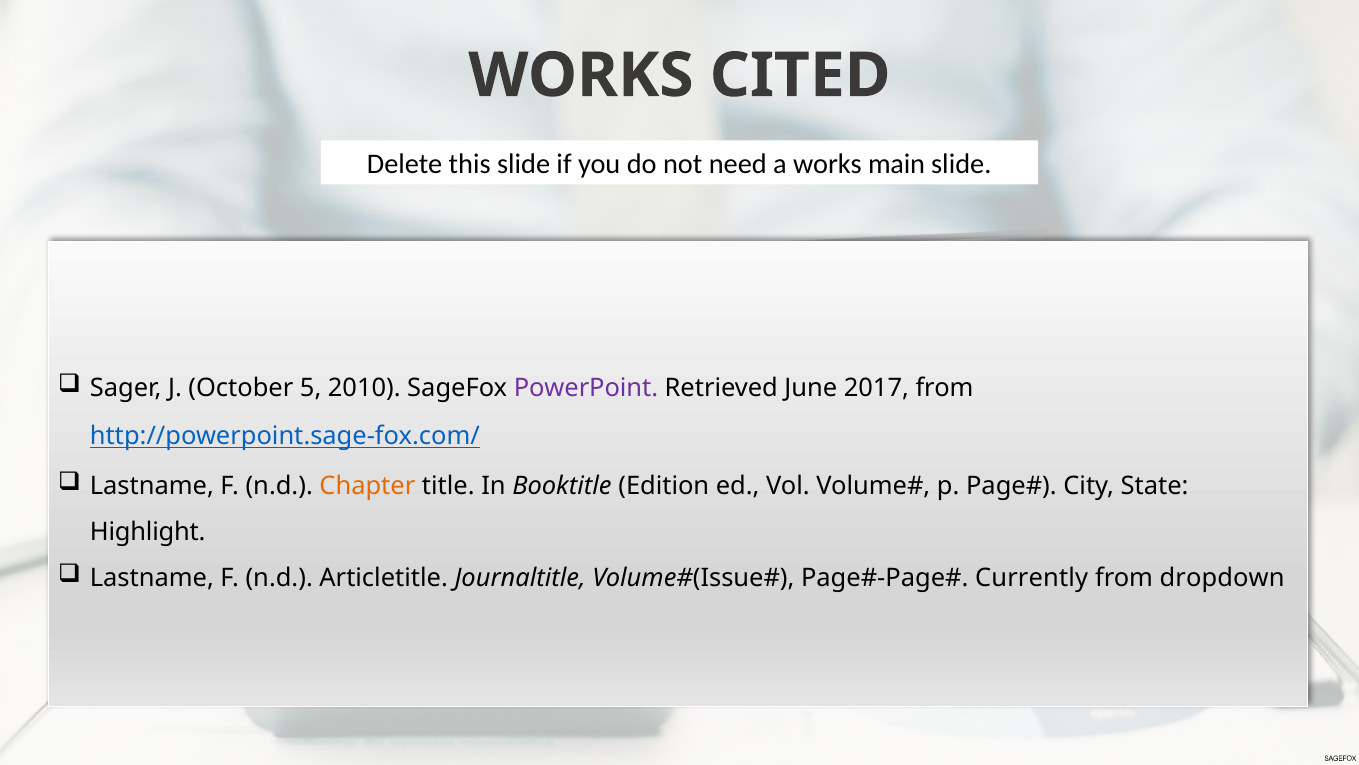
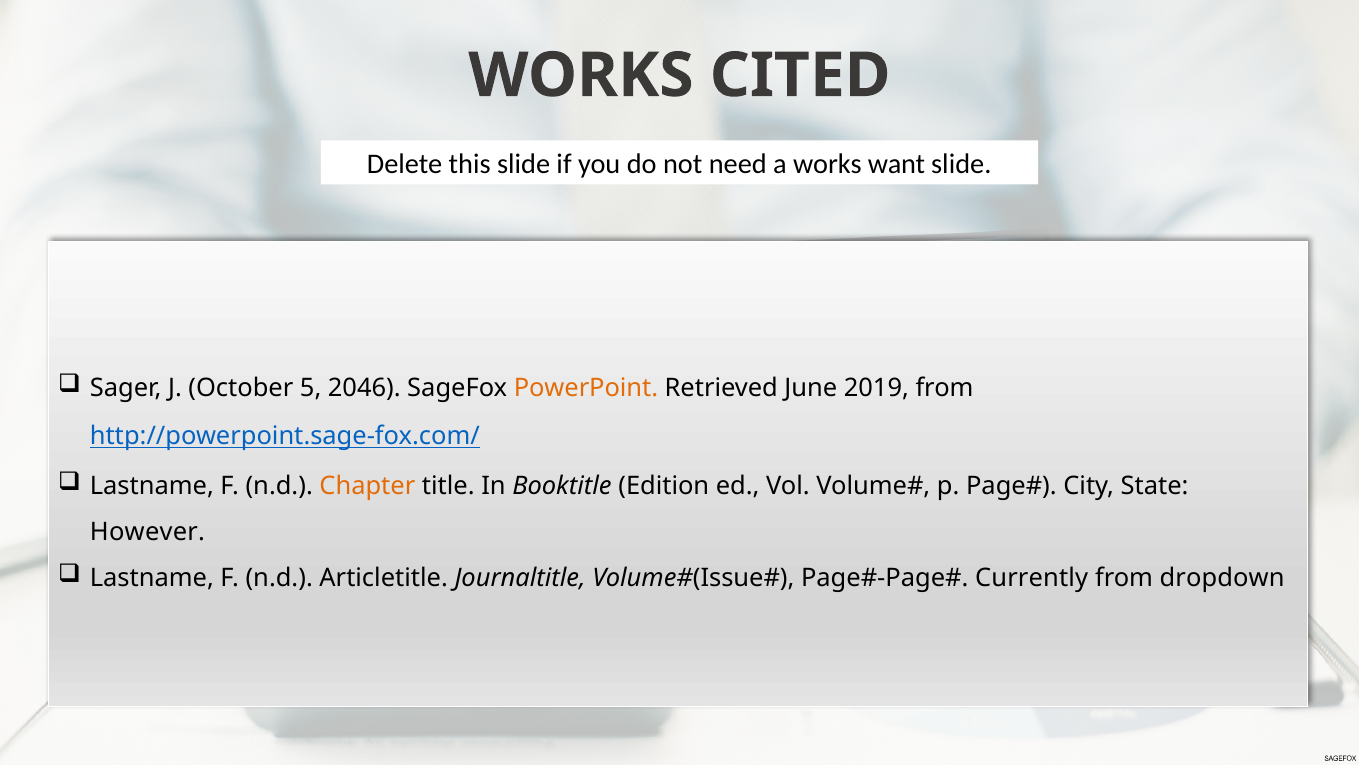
main: main -> want
2010: 2010 -> 2046
PowerPoint colour: purple -> orange
2017: 2017 -> 2019
Highlight: Highlight -> However
